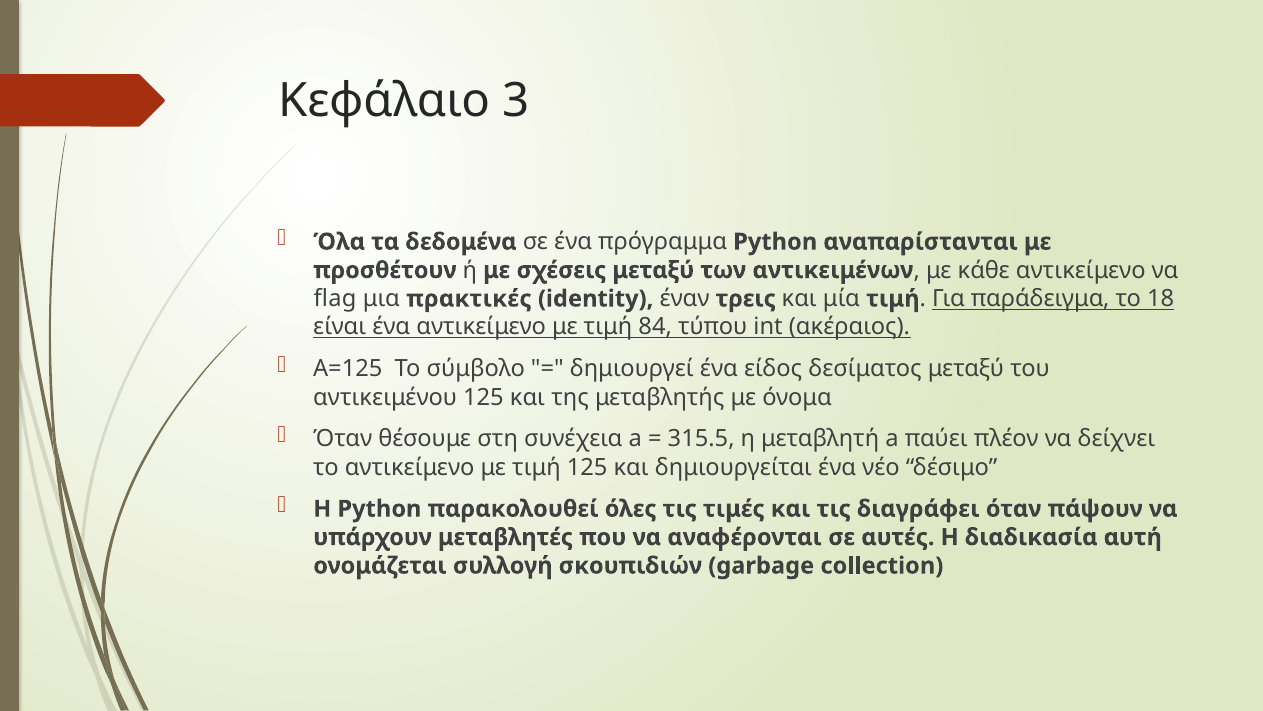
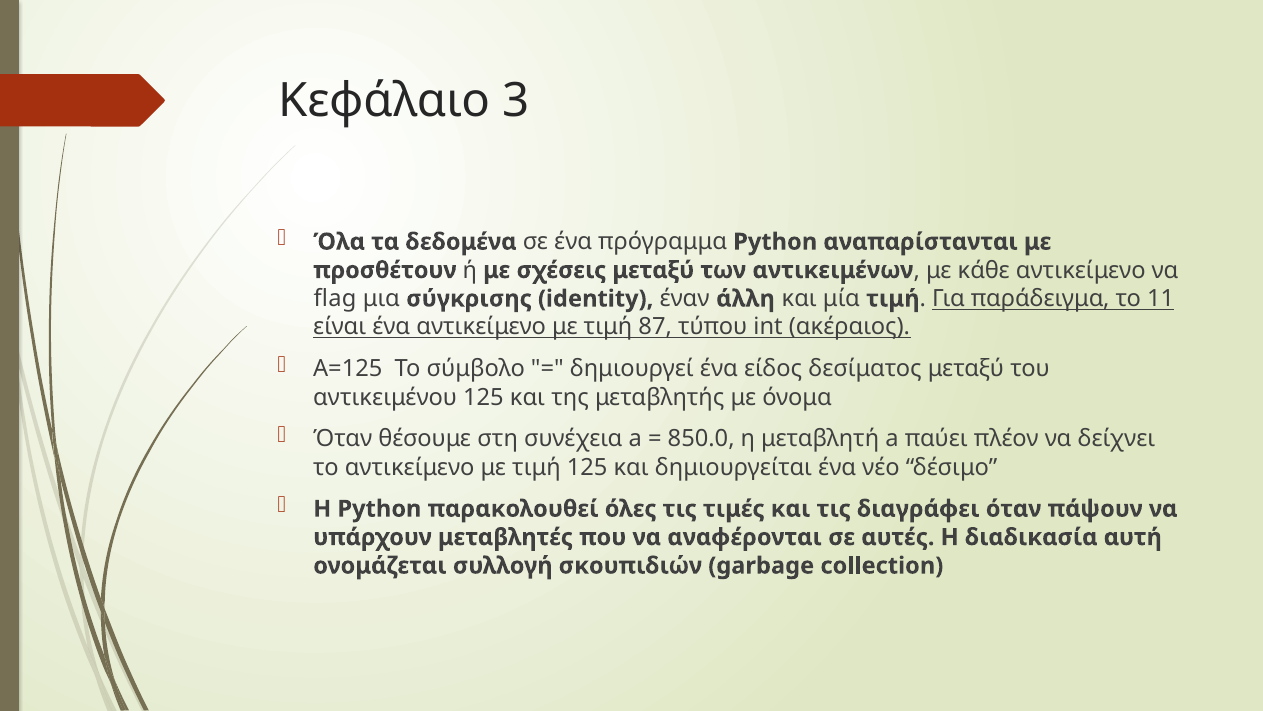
πρακτικές: πρακτικές -> σύγκρισης
τρεις: τρεις -> άλλη
18: 18 -> 11
84: 84 -> 87
315.5: 315.5 -> 850.0
